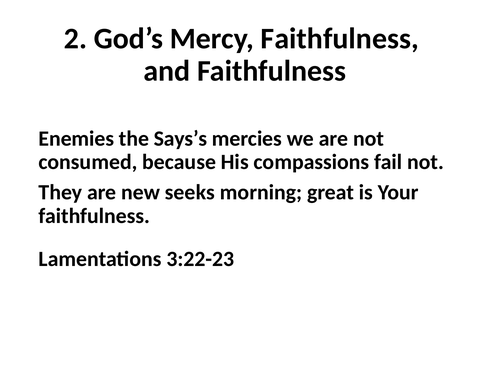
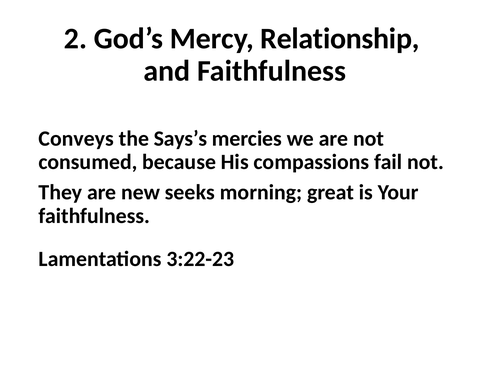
Mercy Faithfulness: Faithfulness -> Relationship
Enemies: Enemies -> Conveys
